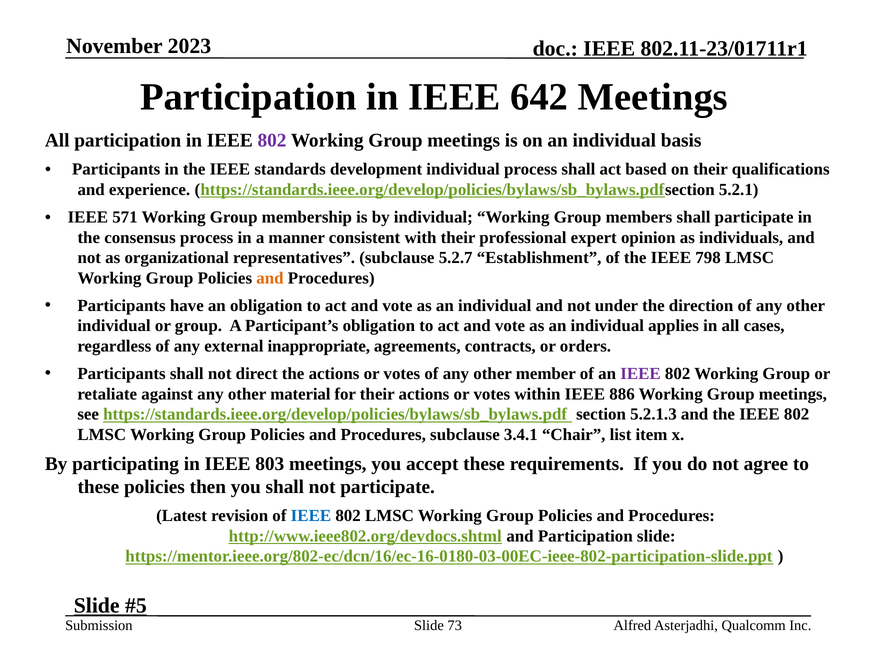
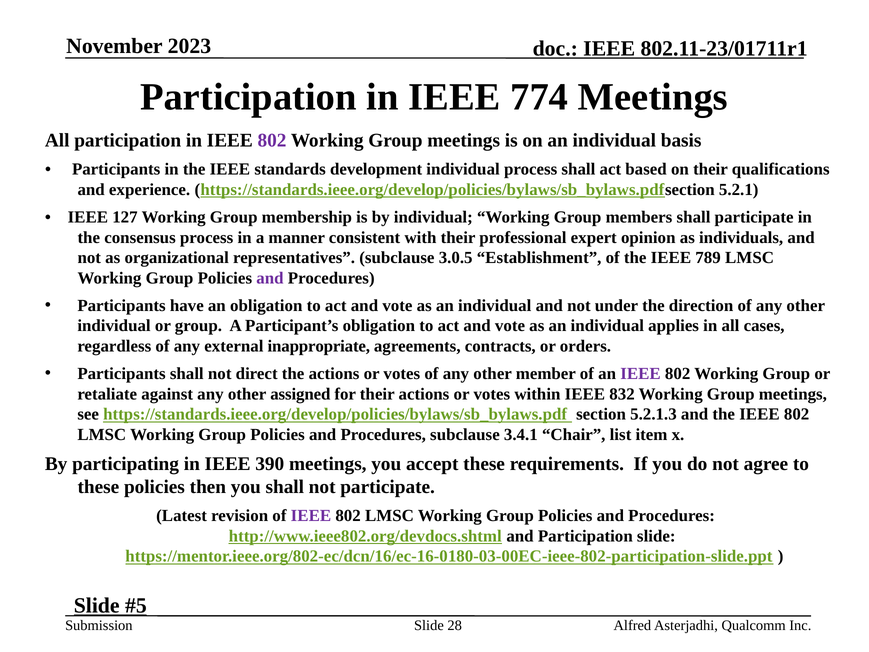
642: 642 -> 774
571: 571 -> 127
5.2.7: 5.2.7 -> 3.0.5
798: 798 -> 789
and at (270, 278) colour: orange -> purple
material: material -> assigned
886: 886 -> 832
803: 803 -> 390
IEEE at (311, 516) colour: blue -> purple
73: 73 -> 28
